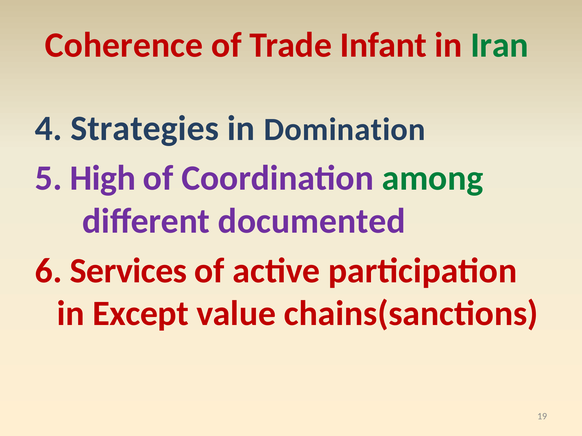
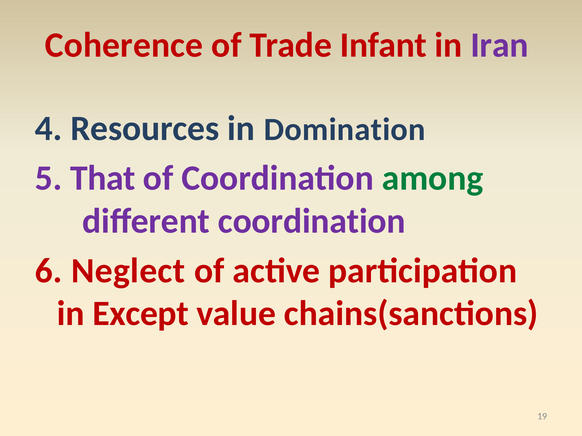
Iran colour: green -> purple
Strategies: Strategies -> Resources
High: High -> That
different documented: documented -> coordination
Services: Services -> Neglect
